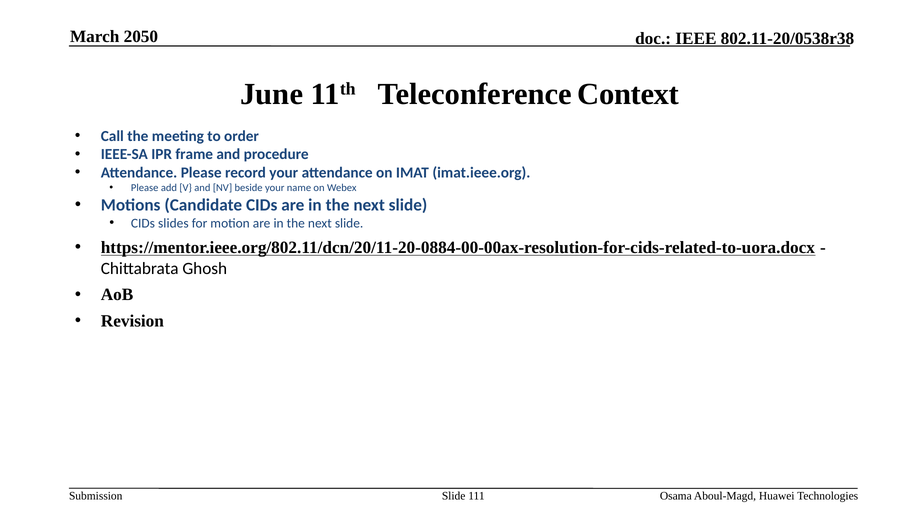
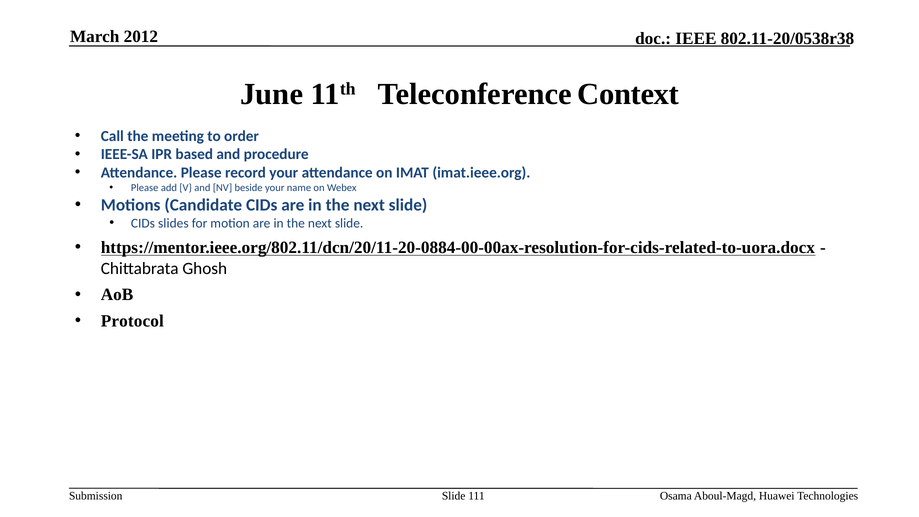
2050: 2050 -> 2012
frame: frame -> based
Revision: Revision -> Protocol
